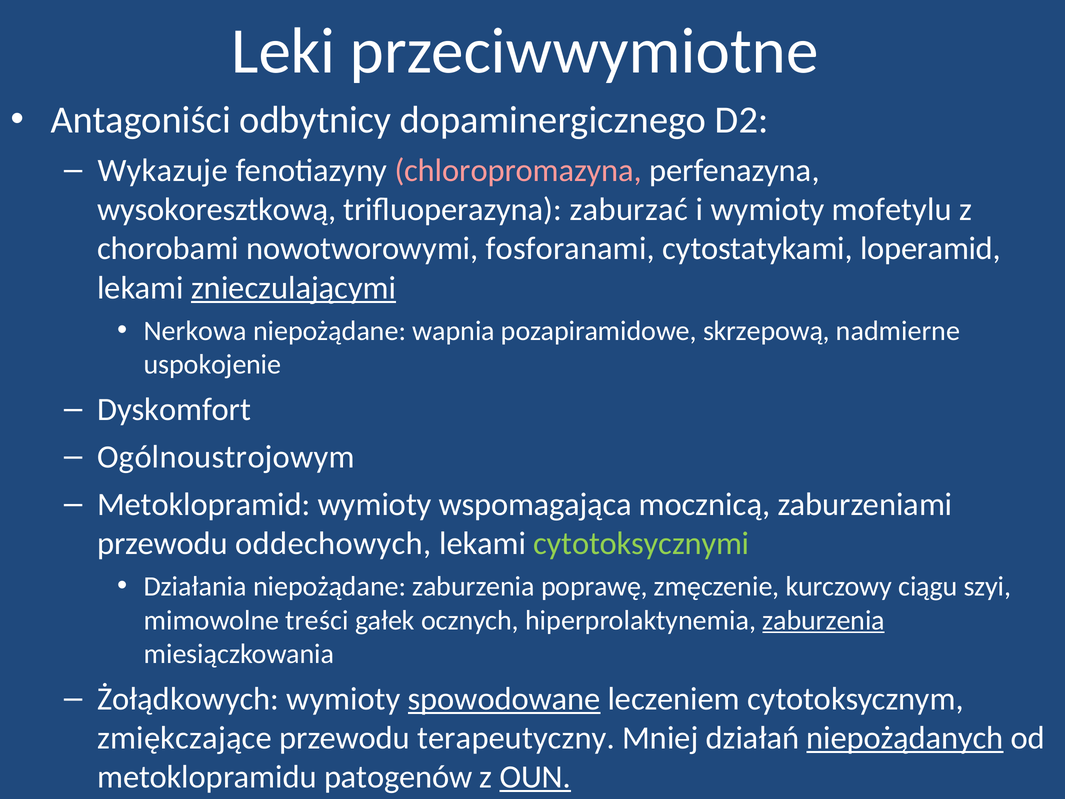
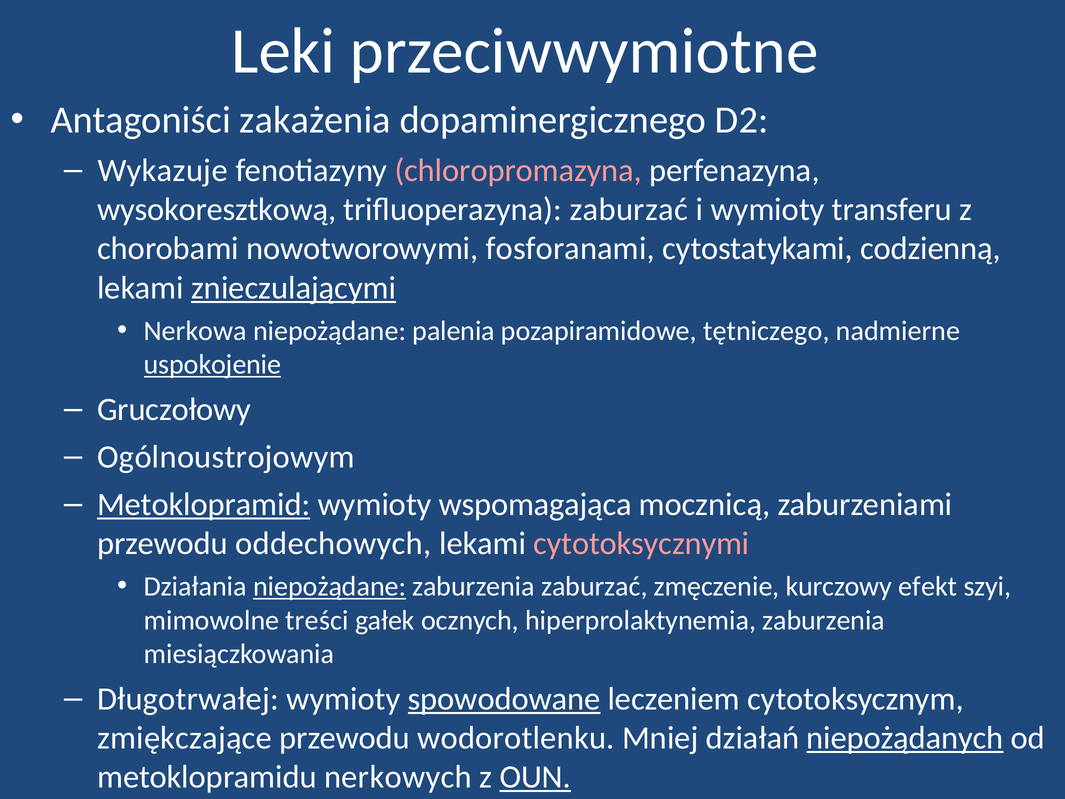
odbytnicy: odbytnicy -> zakażenia
mofetylu: mofetylu -> transferu
loperamid: loperamid -> codzienną
wapnia: wapnia -> palenia
skrzepową: skrzepową -> tętniczego
uspokojenie underline: none -> present
Dyskomfort: Dyskomfort -> Gruczołowy
Metoklopramid underline: none -> present
cytotoksycznymi colour: light green -> pink
niepożądane at (330, 586) underline: none -> present
zaburzenia poprawę: poprawę -> zaburzać
ciągu: ciągu -> efekt
zaburzenia at (824, 620) underline: present -> none
Żołądkowych: Żołądkowych -> Długotrwałej
terapeutyczny: terapeutyczny -> wodorotlenku
patogenów: patogenów -> nerkowych
